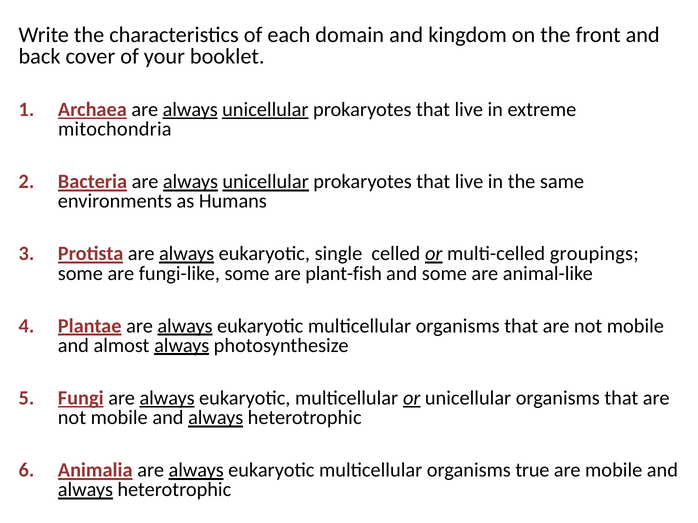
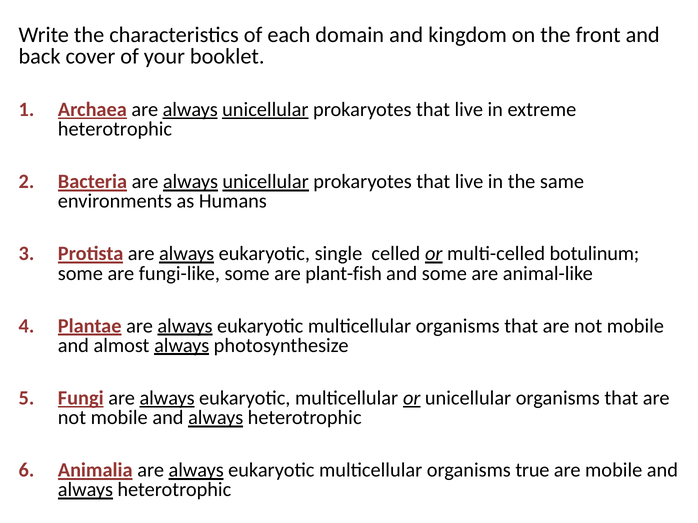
mitochondria at (115, 129): mitochondria -> heterotrophic
groupings: groupings -> botulinum
